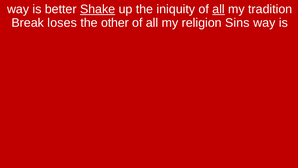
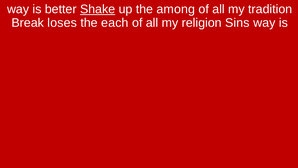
iniquity: iniquity -> among
all at (219, 9) underline: present -> none
other: other -> each
